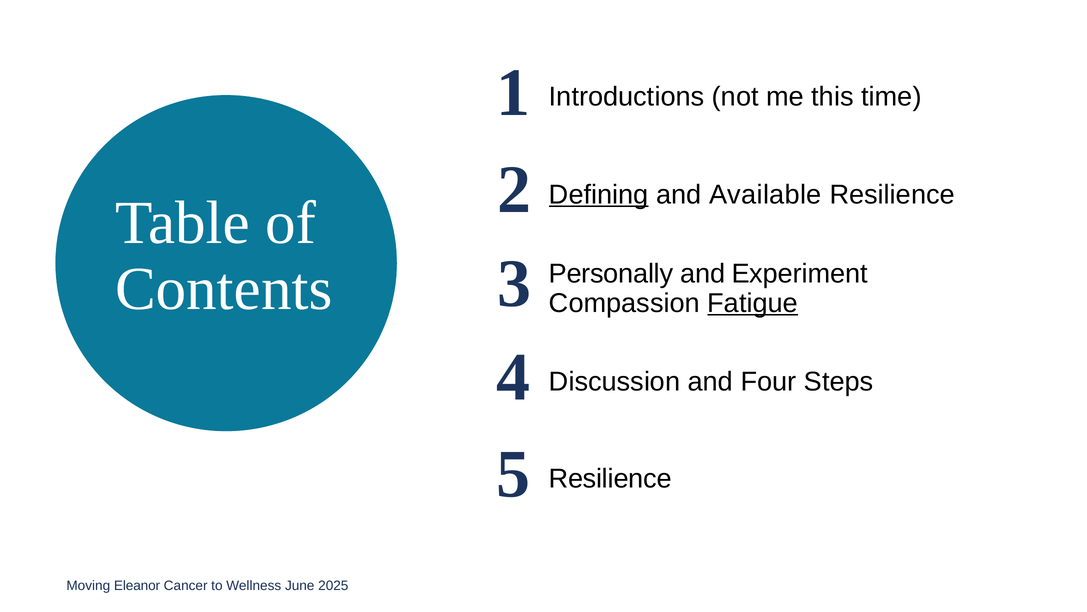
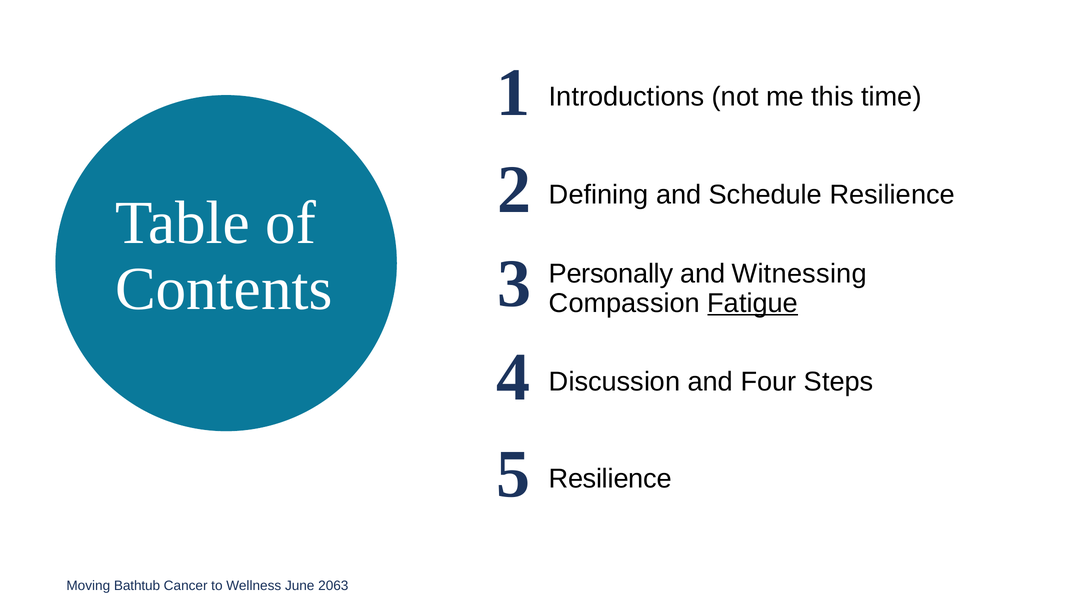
Defining underline: present -> none
Available: Available -> Schedule
Experiment: Experiment -> Witnessing
Eleanor: Eleanor -> Bathtub
2025: 2025 -> 2063
